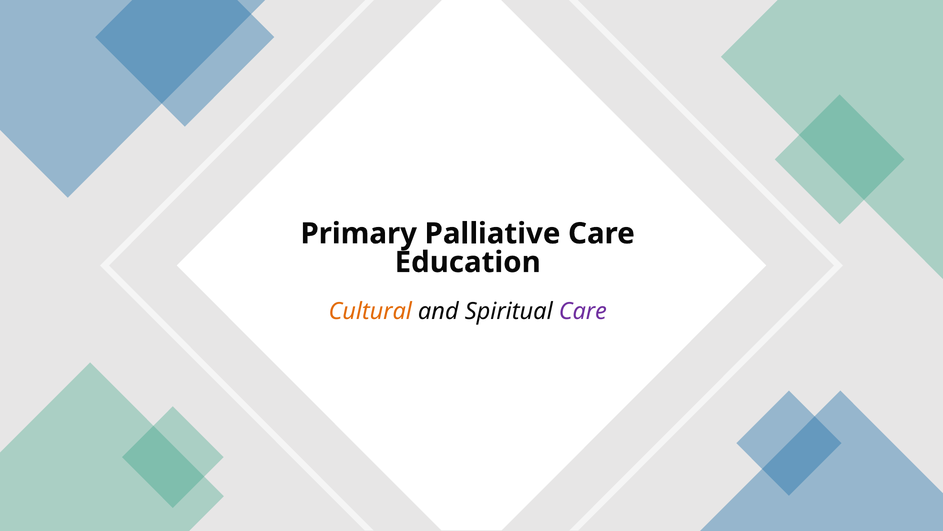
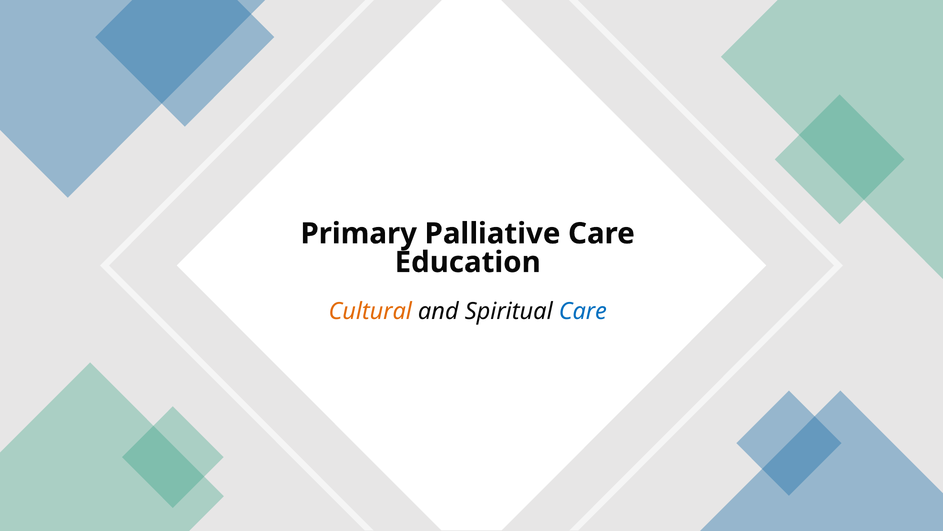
Care at (583, 311) colour: purple -> blue
